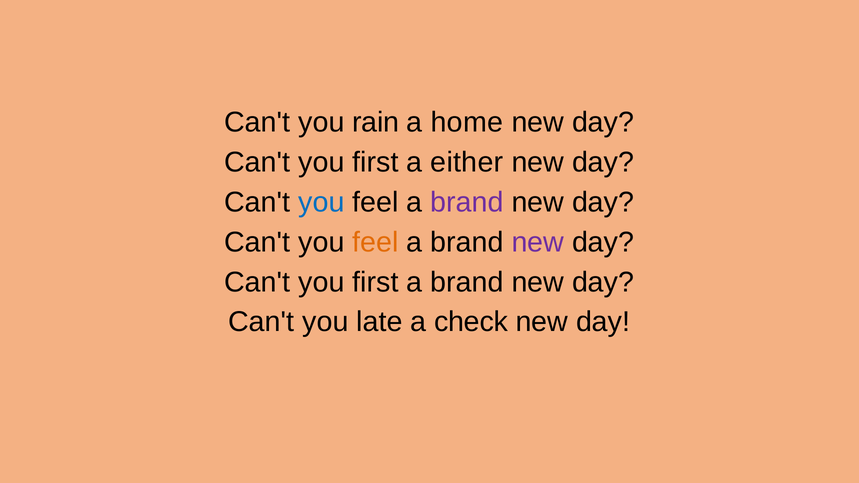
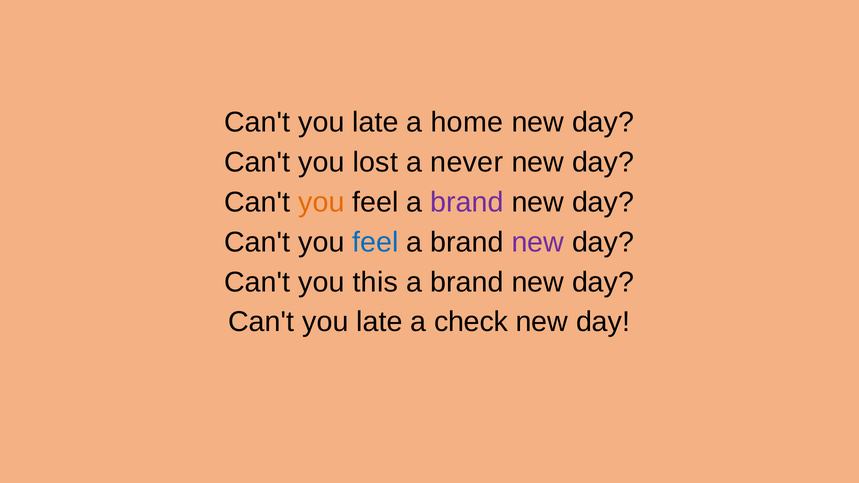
rain at (376, 123): rain -> late
first at (375, 162): first -> lost
either: either -> never
you at (321, 202) colour: blue -> orange
feel at (375, 242) colour: orange -> blue
first at (375, 282): first -> this
